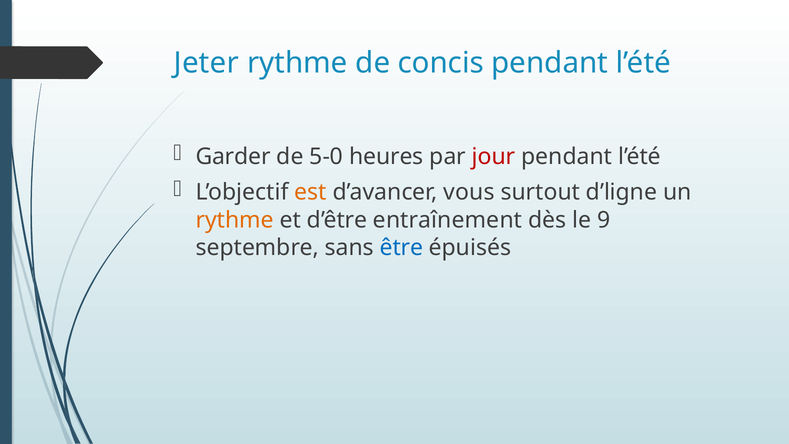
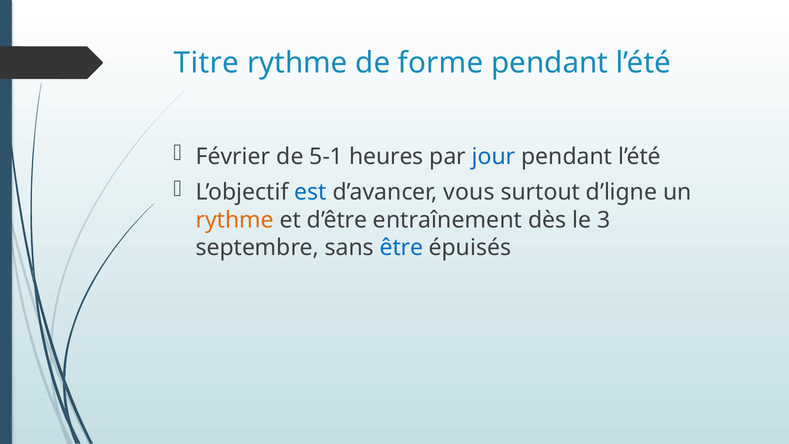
Jeter: Jeter -> Titre
concis: concis -> forme
Garder: Garder -> Février
5-0: 5-0 -> 5-1
jour colour: red -> blue
est colour: orange -> blue
9: 9 -> 3
